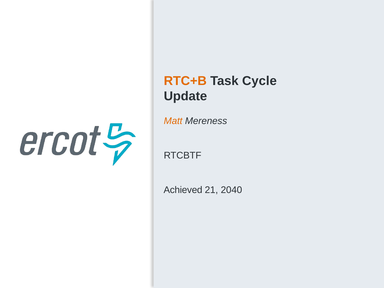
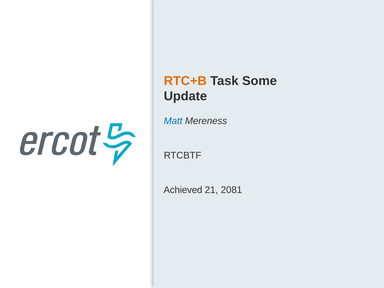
Cycle: Cycle -> Some
Matt colour: orange -> blue
2040: 2040 -> 2081
